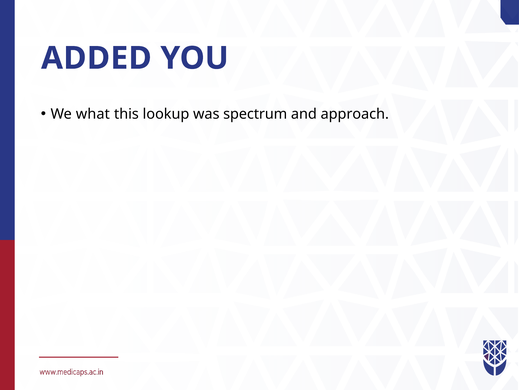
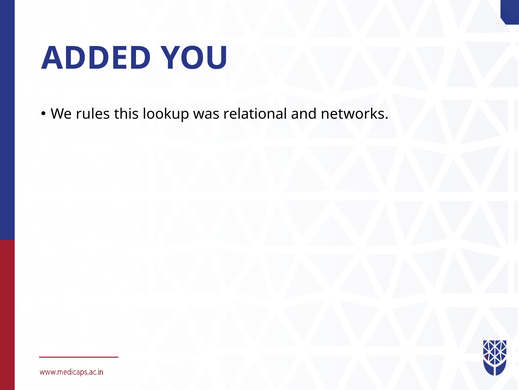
what: what -> rules
spectrum: spectrum -> relational
approach: approach -> networks
